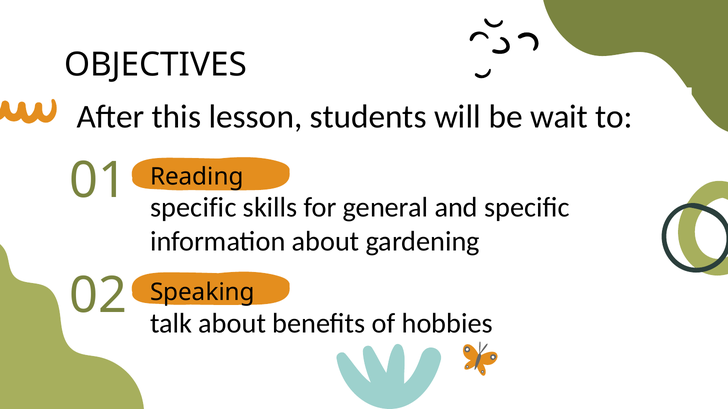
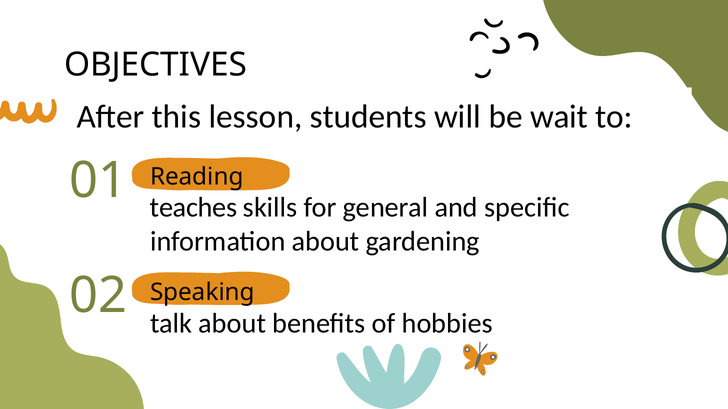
specific at (193, 208): specific -> teaches
